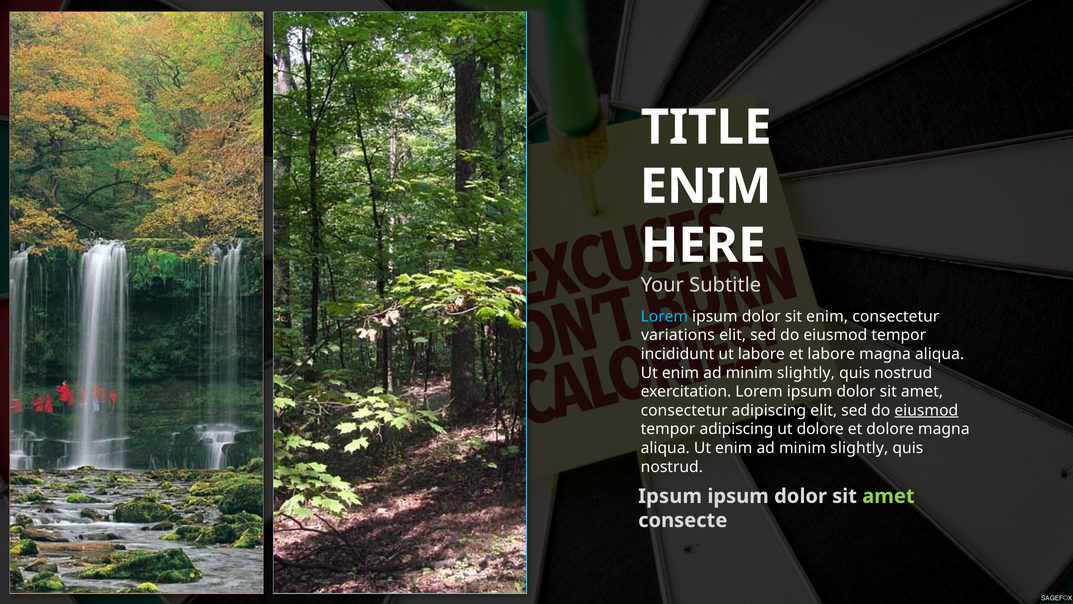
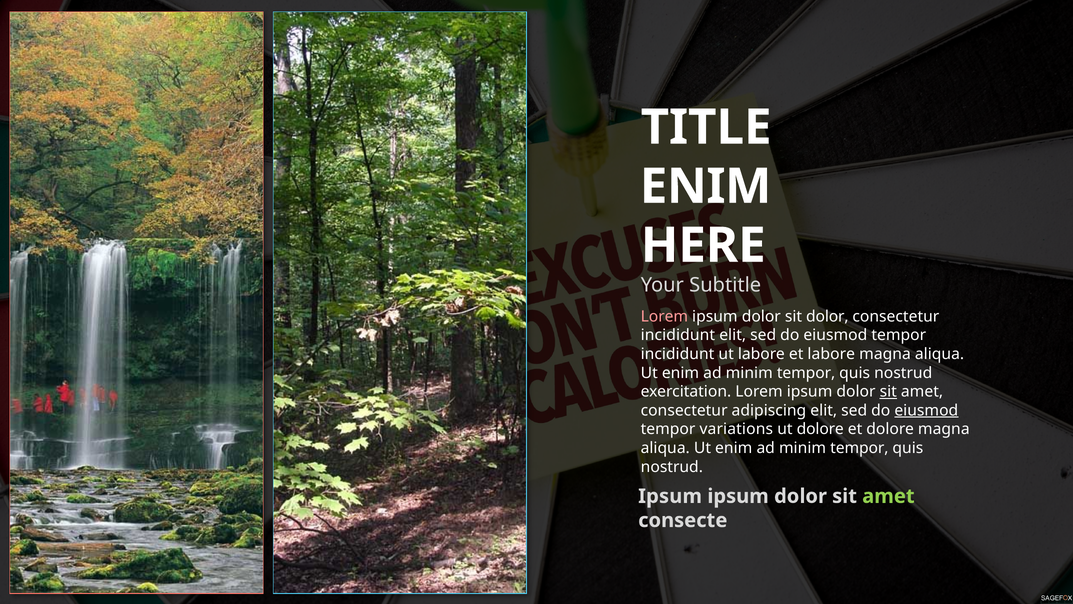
Lorem at (664, 316) colour: light blue -> pink
sit enim: enim -> dolor
variations at (678, 335): variations -> incididunt
slightly at (806, 373): slightly -> tempor
sit at (888, 391) underline: none -> present
tempor adipiscing: adipiscing -> variations
slightly at (859, 448): slightly -> tempor
